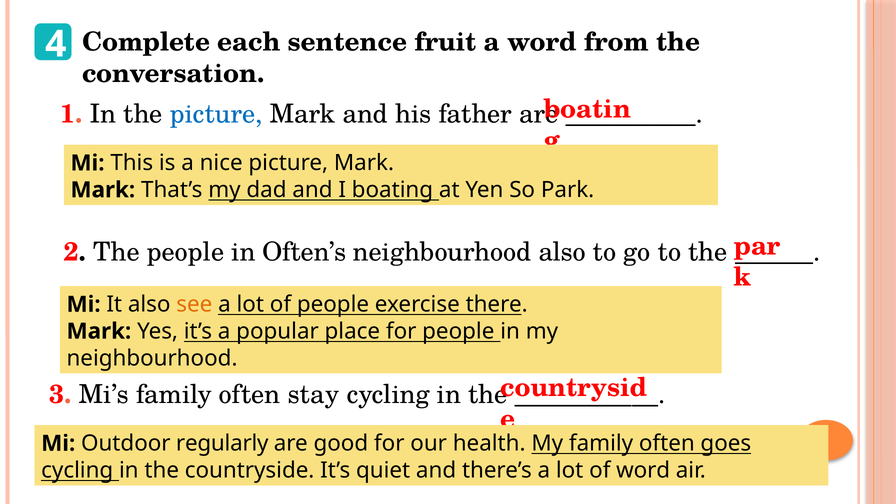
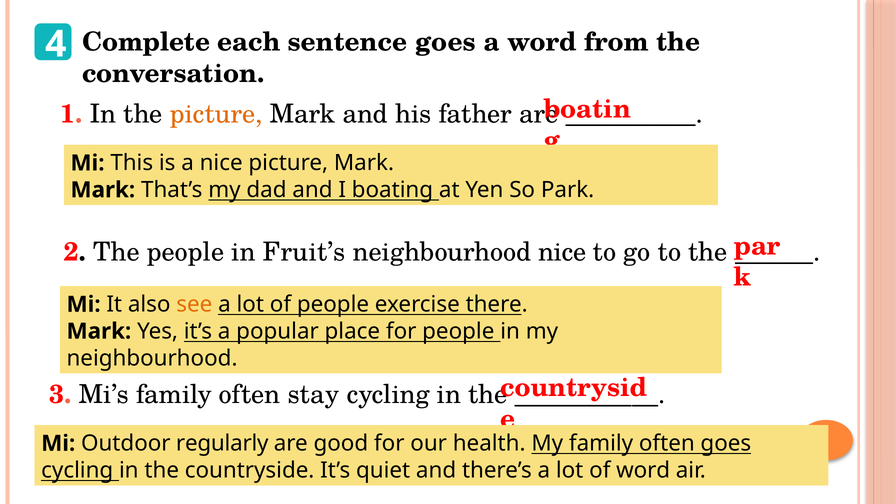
sentence fruit: fruit -> goes
picture at (216, 114) colour: blue -> orange
Often’s: Often’s -> Fruit’s
neighbourhood also: also -> nice
